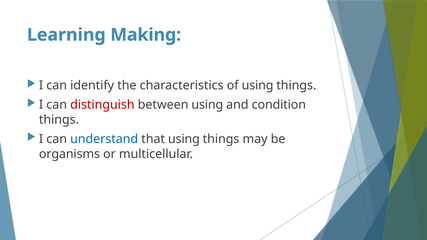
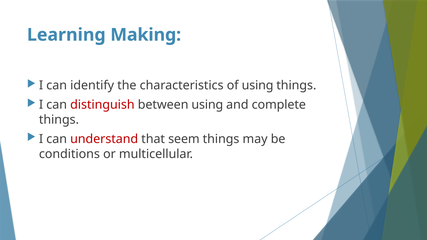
condition: condition -> complete
understand colour: blue -> red
that using: using -> seem
organisms: organisms -> conditions
